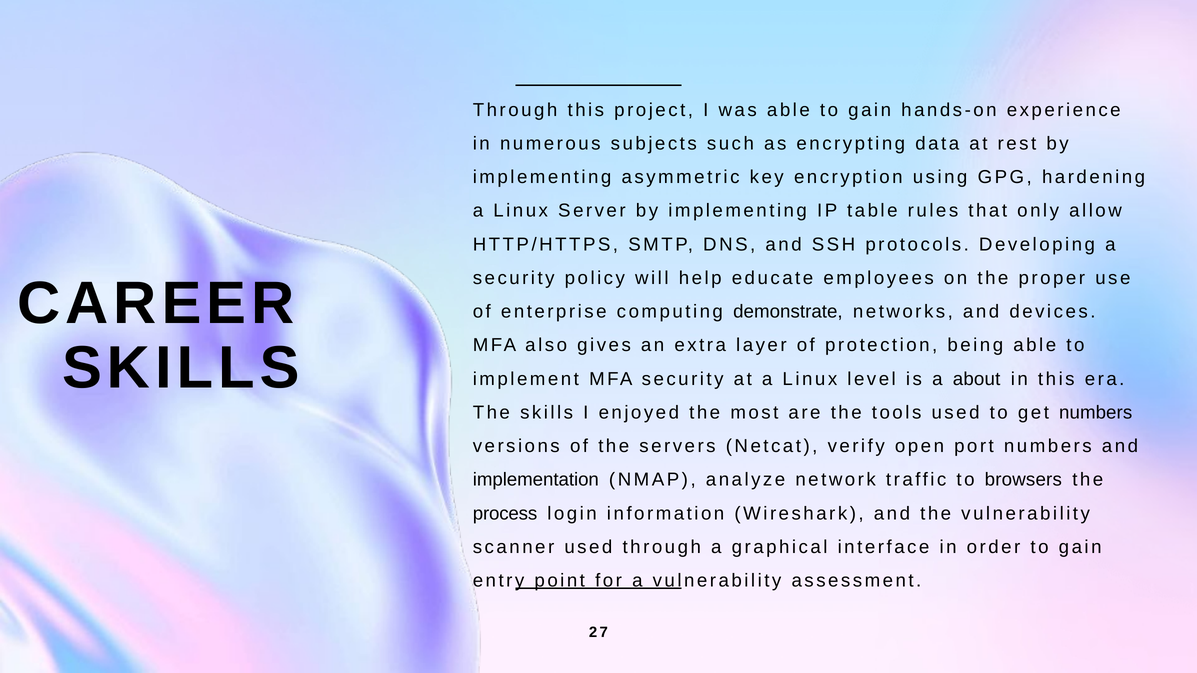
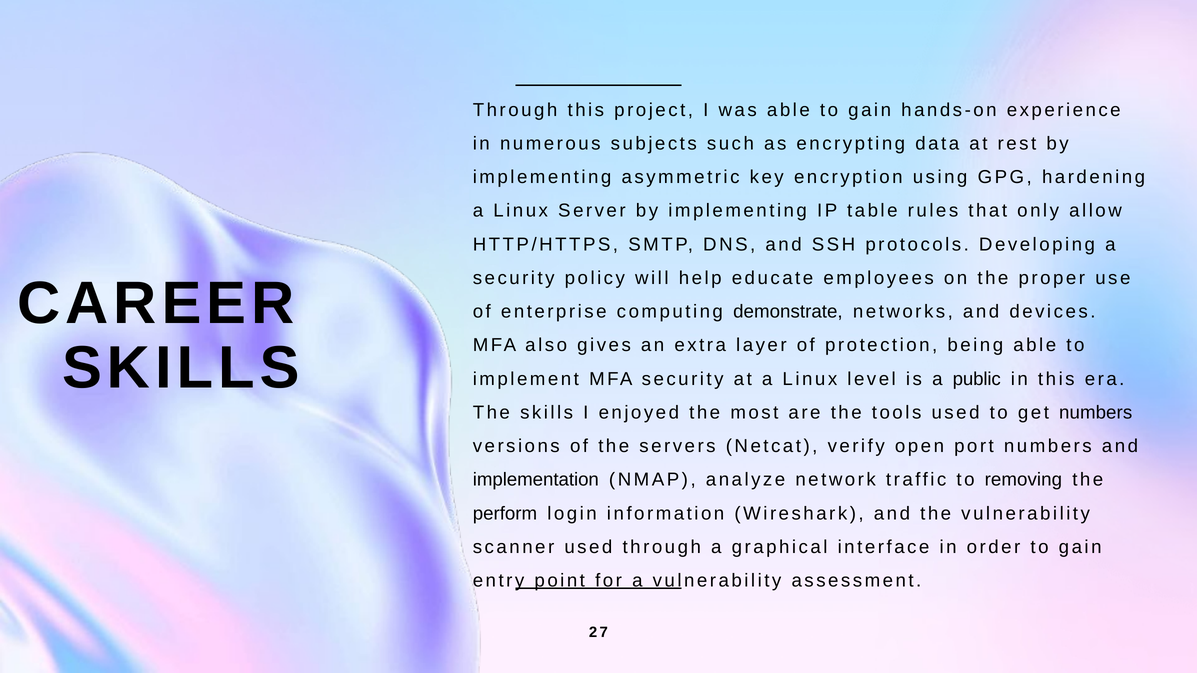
about: about -> public
browsers: browsers -> removing
process: process -> perform
